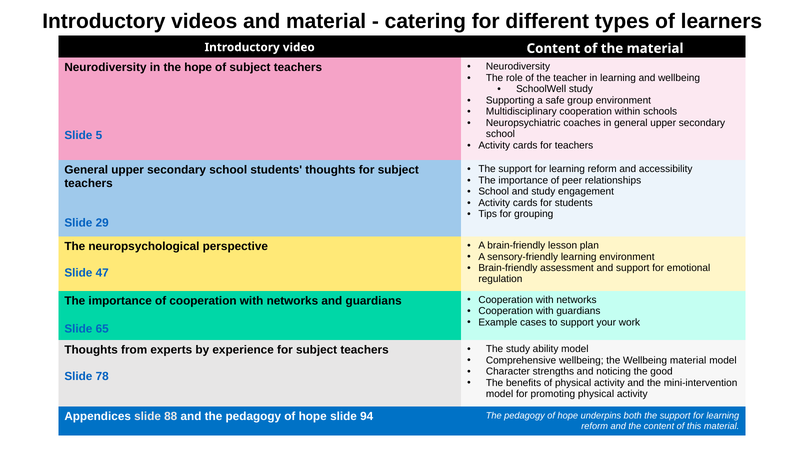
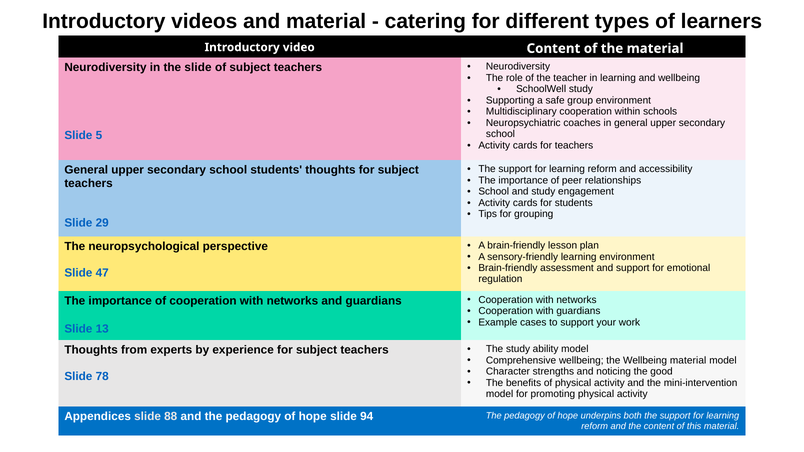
the hope: hope -> slide
65: 65 -> 13
